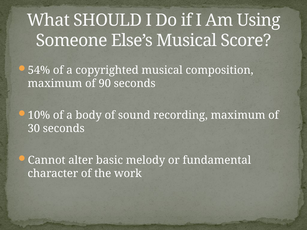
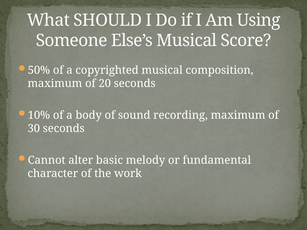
54%: 54% -> 50%
90: 90 -> 20
